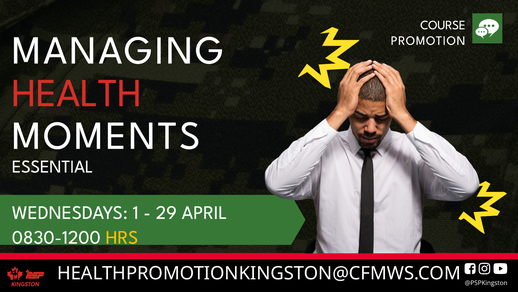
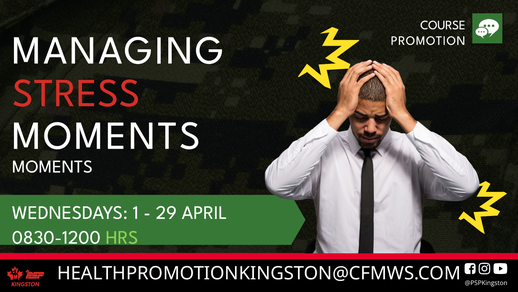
HEALTH: HEALTH -> STRESS
ESSENTIAL at (53, 166): ESSENTIAL -> MOMENTS
HRS colour: yellow -> light green
